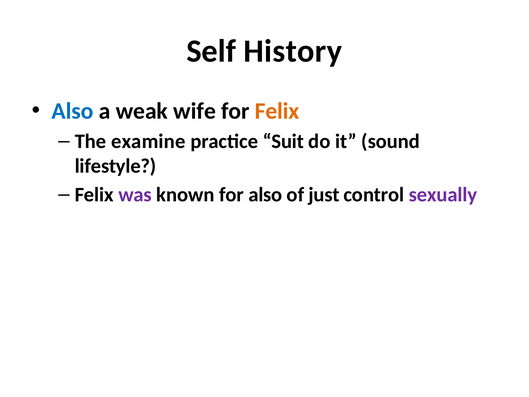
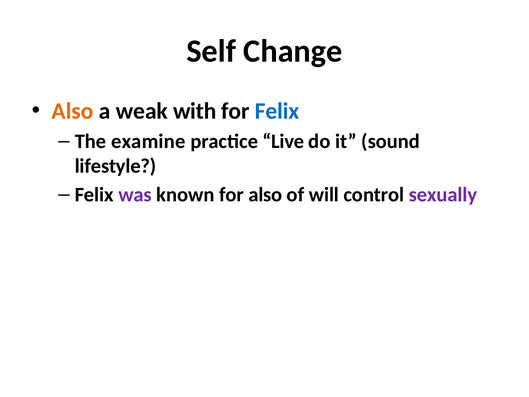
History: History -> Change
Also at (73, 111) colour: blue -> orange
wife: wife -> with
Felix at (277, 111) colour: orange -> blue
Suit: Suit -> Live
just: just -> will
